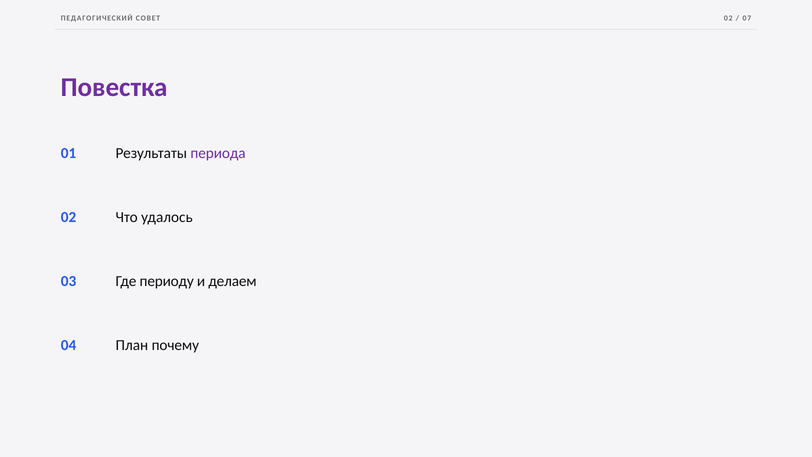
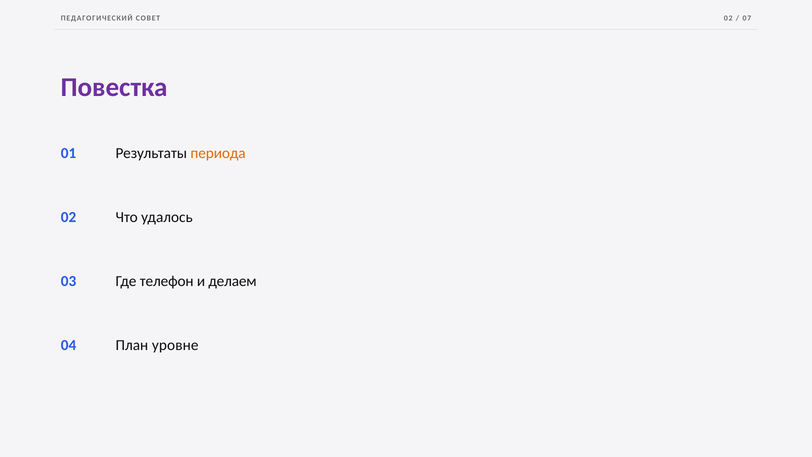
периода colour: purple -> orange
периоду: периоду -> телефон
почему: почему -> уровне
